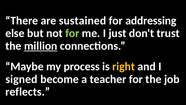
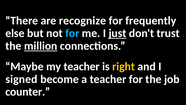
sustained: sustained -> recognize
addressing: addressing -> frequently
for at (72, 33) colour: light green -> light blue
just underline: none -> present
my process: process -> teacher
reflects: reflects -> counter
